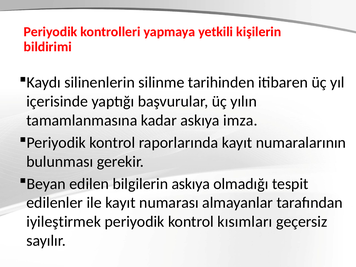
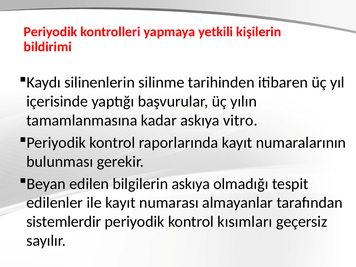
imza: imza -> vitro
iyileştirmek: iyileştirmek -> sistemlerdir
